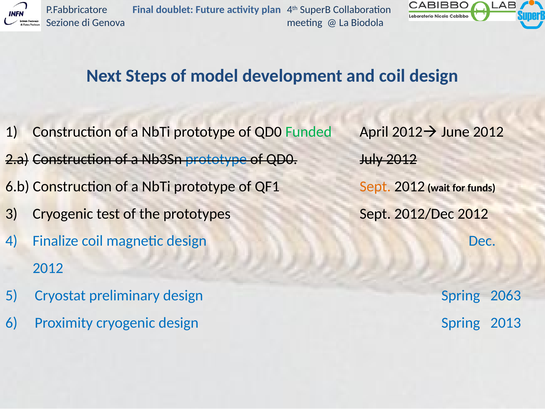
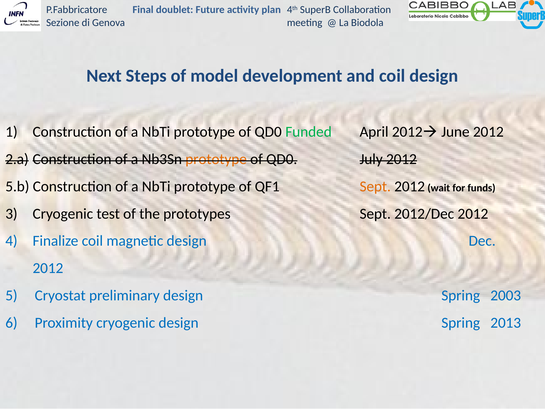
prototype at (216, 159) colour: blue -> orange
6.b: 6.b -> 5.b
2063: 2063 -> 2003
